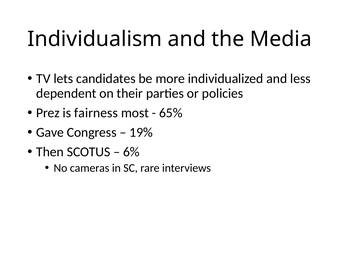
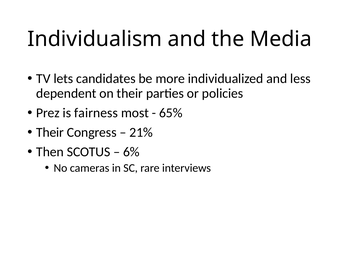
Gave at (50, 132): Gave -> Their
19%: 19% -> 21%
